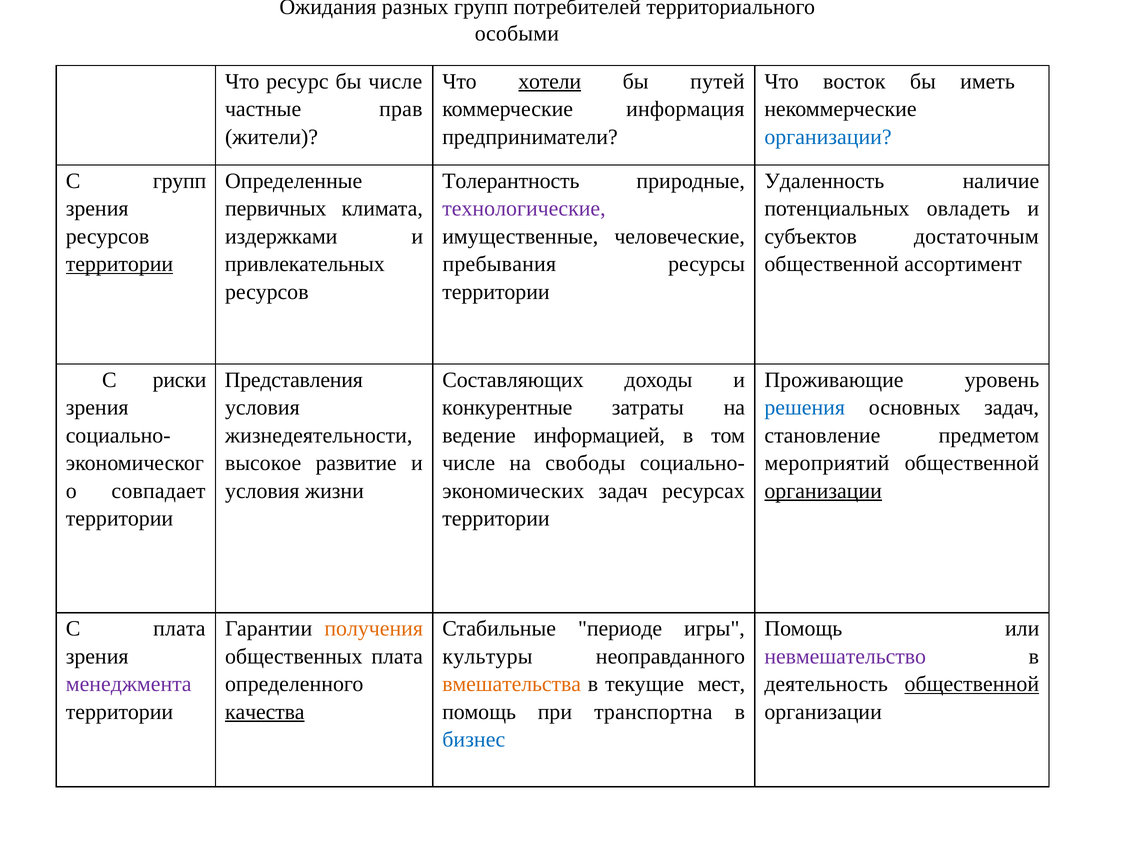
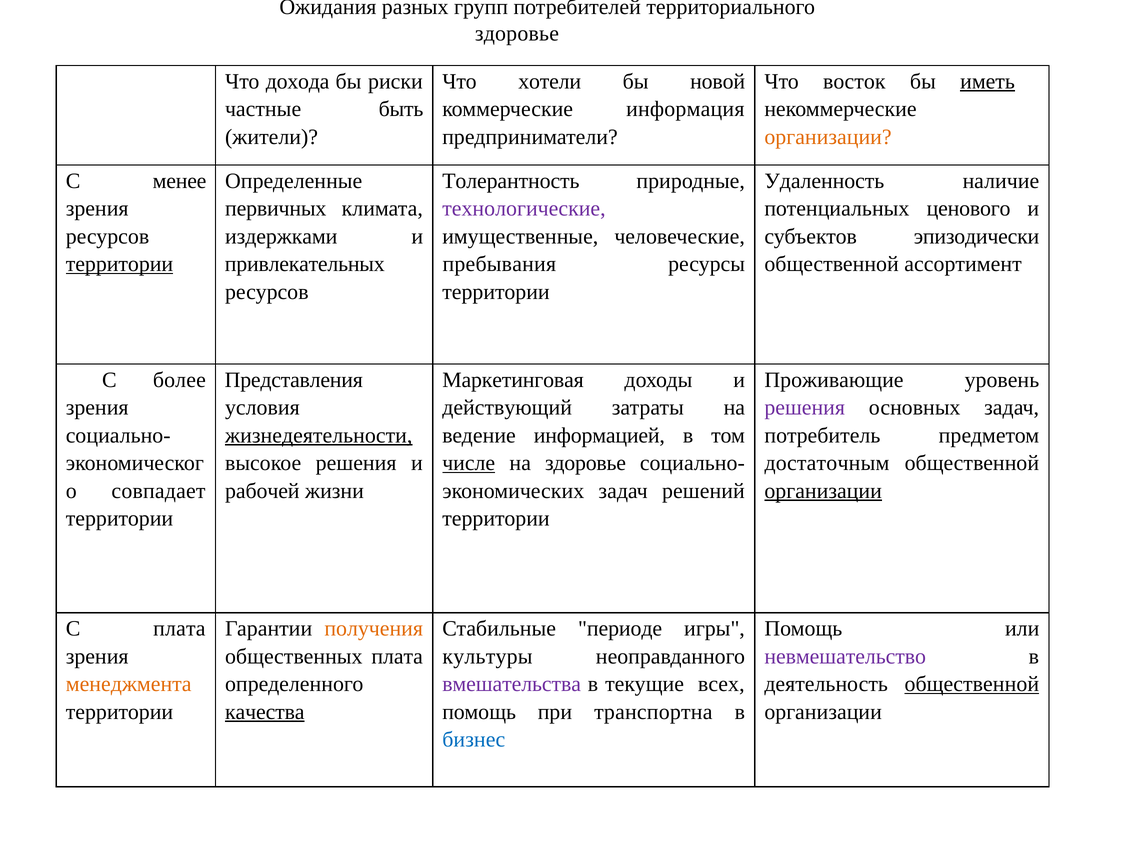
особыми at (517, 33): особыми -> здоровье
ресурс: ресурс -> дохода
бы числе: числе -> риски
хотели underline: present -> none
путей: путей -> новой
иметь underline: none -> present
прав: прав -> быть
организации at (828, 137) colour: blue -> orange
С групп: групп -> менее
овладеть: овладеть -> ценового
достаточным: достаточным -> эпизодически
риски: риски -> более
Составляющих: Составляющих -> Маркетинговая
конкурентные: конкурентные -> действующий
решения at (805, 408) colour: blue -> purple
жизнедеятельности underline: none -> present
становление: становление -> потребитель
высокое развитие: развитие -> решения
числе at (469, 463) underline: none -> present
на свободы: свободы -> здоровье
мероприятий: мероприятий -> достаточным
условия at (262, 491): условия -> рабочей
ресурсах: ресурсах -> решений
менеджмента colour: purple -> orange
вмешательства colour: orange -> purple
мест: мест -> всех
